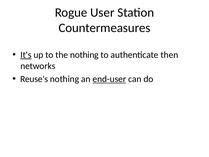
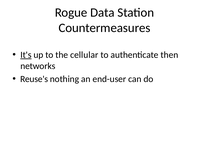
User: User -> Data
the nothing: nothing -> cellular
end-user underline: present -> none
